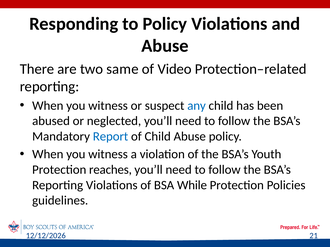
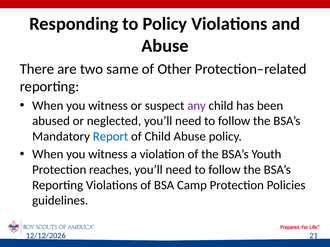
Video: Video -> Other
any colour: blue -> purple
While: While -> Camp
